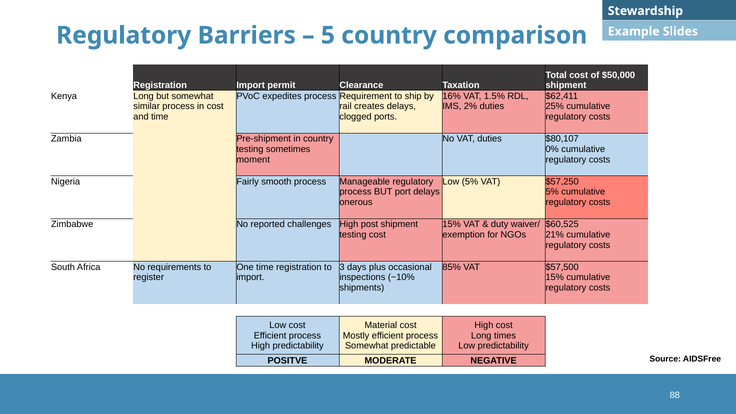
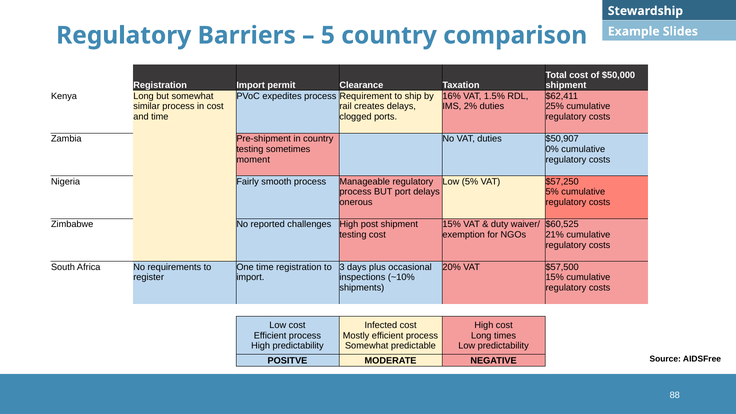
$80,107: $80,107 -> $50,907
85%: 85% -> 20%
Material: Material -> Infected
